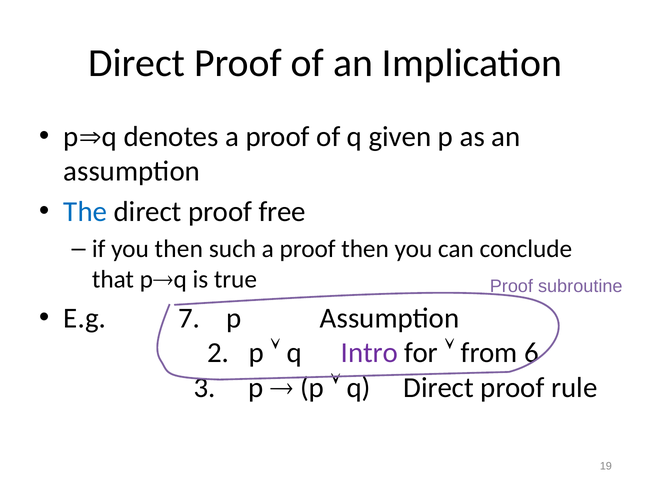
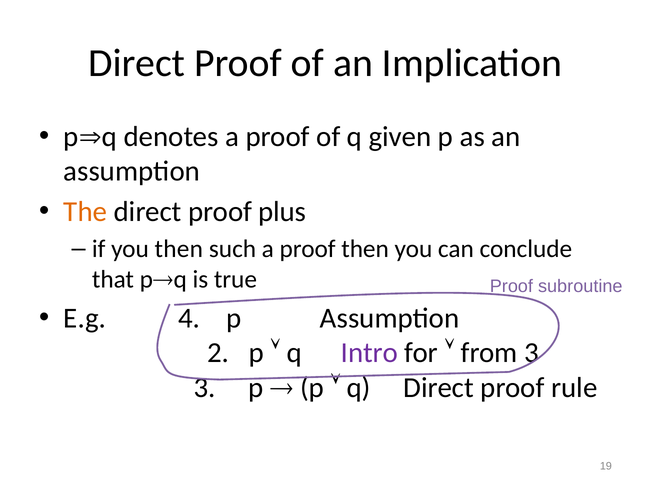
The colour: blue -> orange
free: free -> plus
7: 7 -> 4
from 6: 6 -> 3
